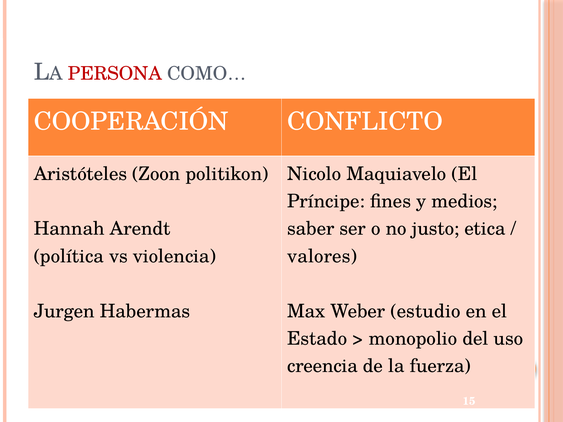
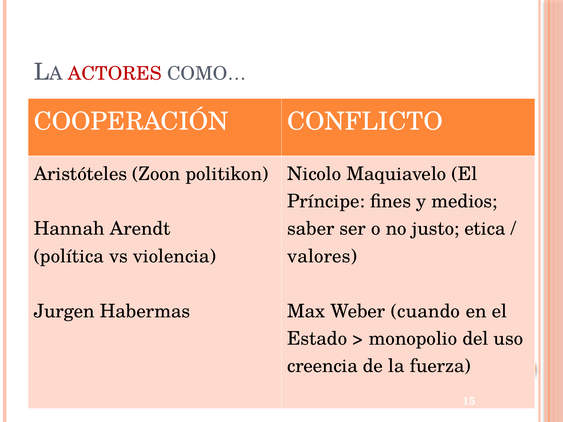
PERSONA: PERSONA -> ACTORES
estudio: estudio -> cuando
